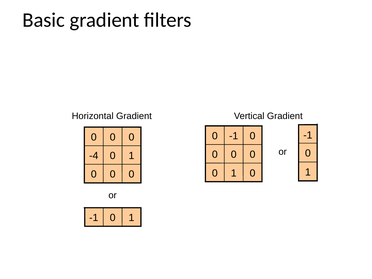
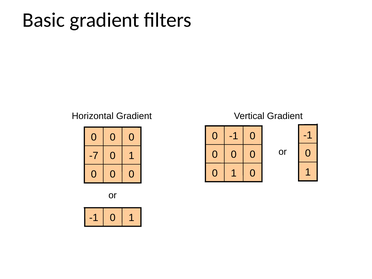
-4: -4 -> -7
